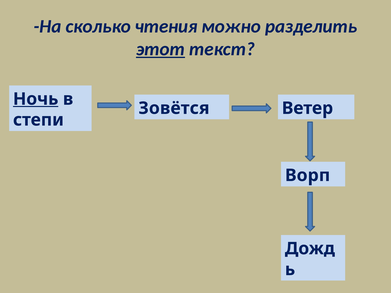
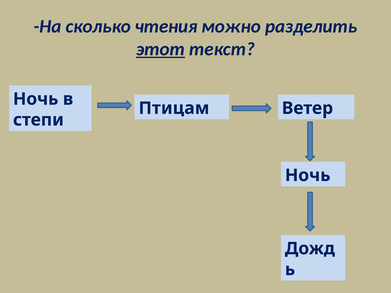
Ночь at (36, 99) underline: present -> none
Зовётся: Зовётся -> Птицам
Ворп at (308, 175): Ворп -> Ночь
